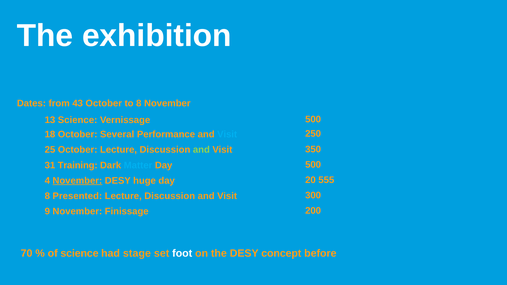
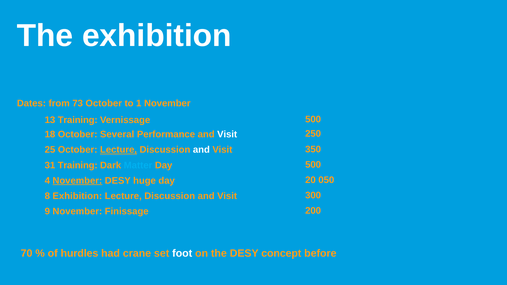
43: 43 -> 73
to 8: 8 -> 1
13 Science: Science -> Training
Visit at (227, 134) colour: light blue -> white
Lecture at (119, 150) underline: none -> present
and at (201, 150) colour: light green -> white
555: 555 -> 050
8 Presented: Presented -> Exhibition
of science: science -> hurdles
stage: stage -> crane
